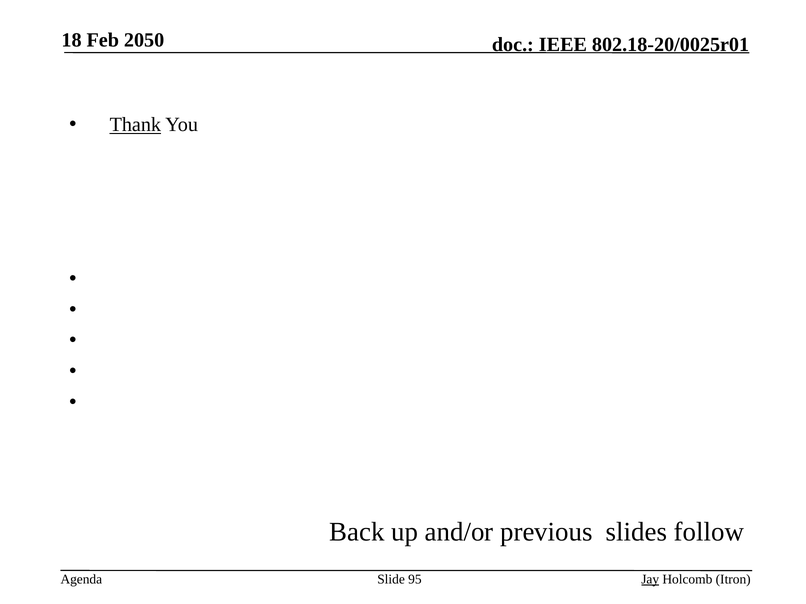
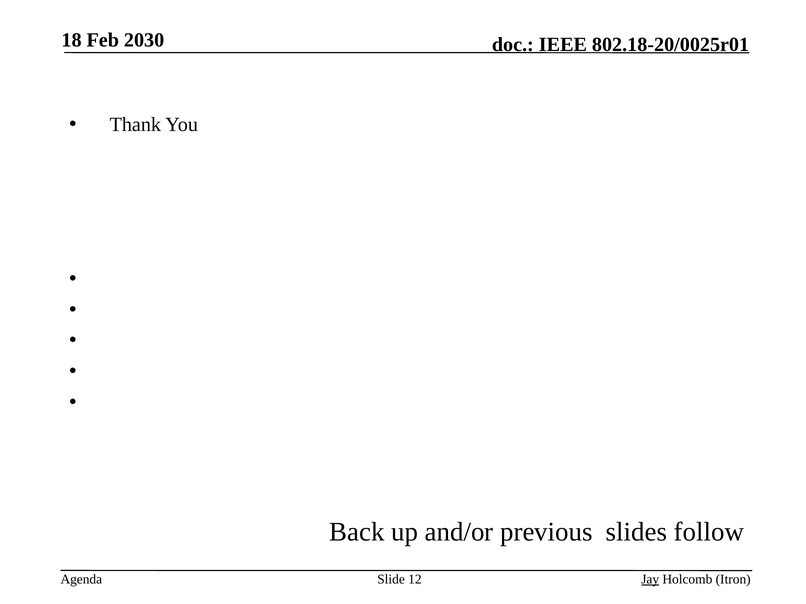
2050: 2050 -> 2030
Thank underline: present -> none
95: 95 -> 12
